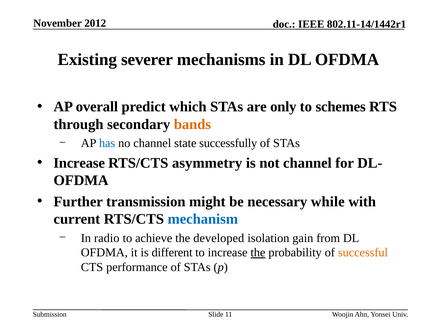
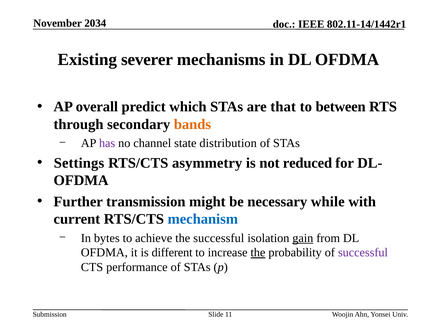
2012: 2012 -> 2034
only: only -> that
schemes: schemes -> between
has colour: blue -> purple
successfully: successfully -> distribution
Increase at (79, 163): Increase -> Settings
not channel: channel -> reduced
radio: radio -> bytes
the developed: developed -> successful
gain underline: none -> present
successful at (363, 252) colour: orange -> purple
